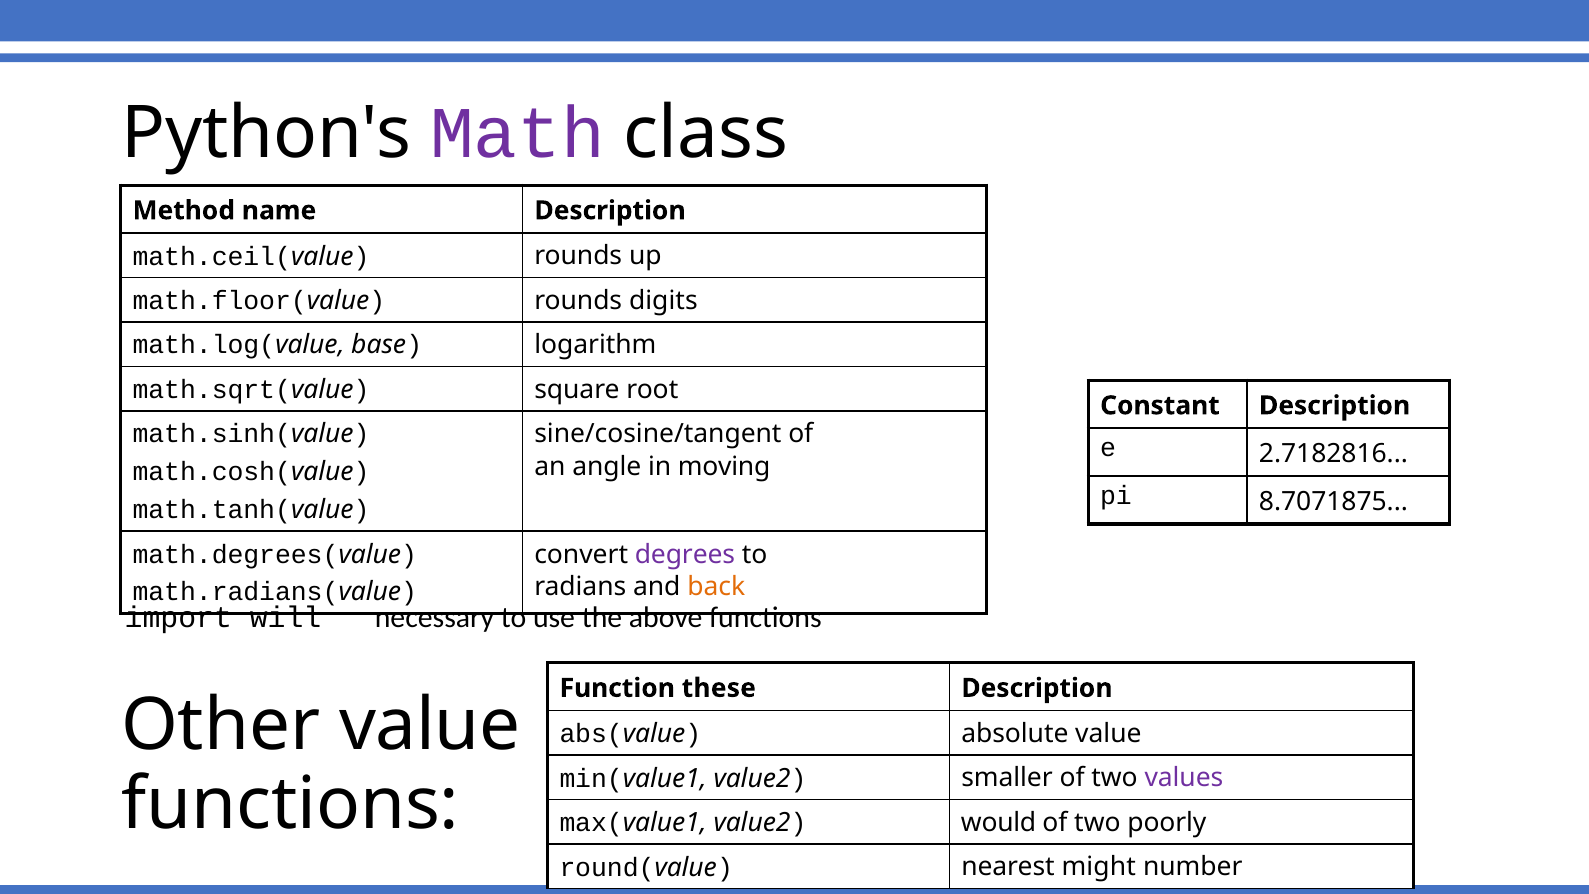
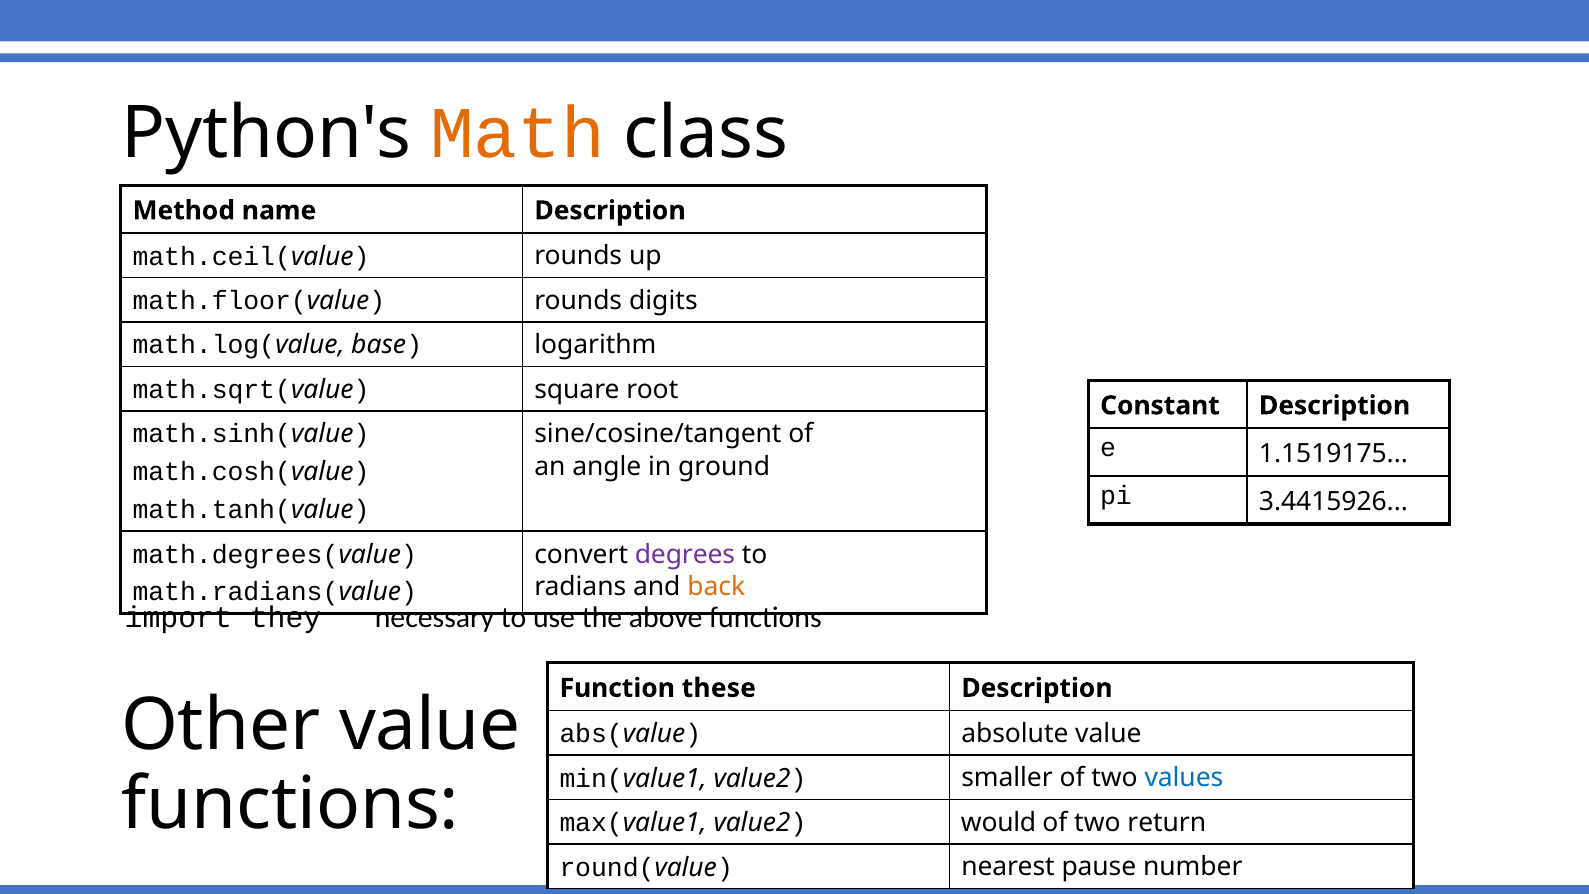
Math colour: purple -> orange
2.7182816: 2.7182816 -> 1.1519175
moving: moving -> ground
8.7071875: 8.7071875 -> 3.4415926
will: will -> they
values colour: purple -> blue
poorly: poorly -> return
might: might -> pause
